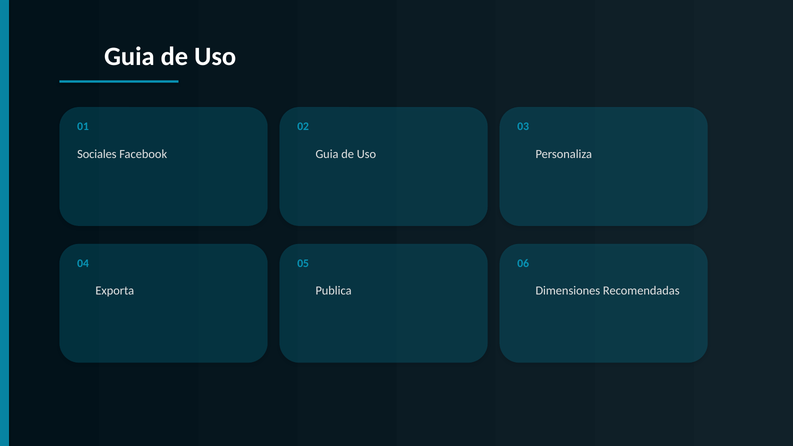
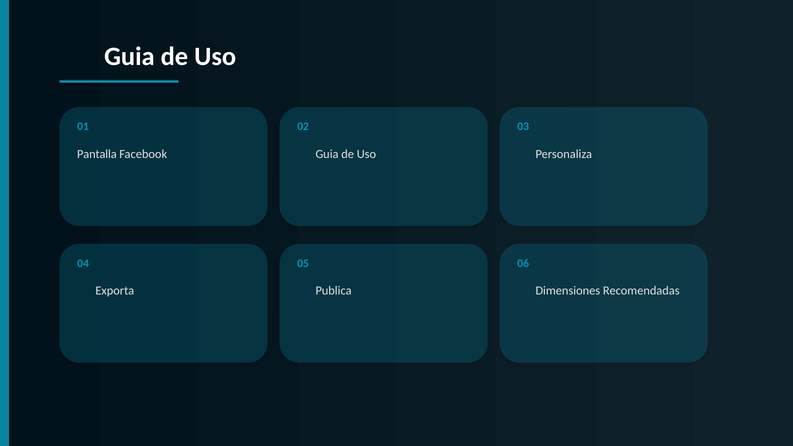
Sociales: Sociales -> Pantalla
